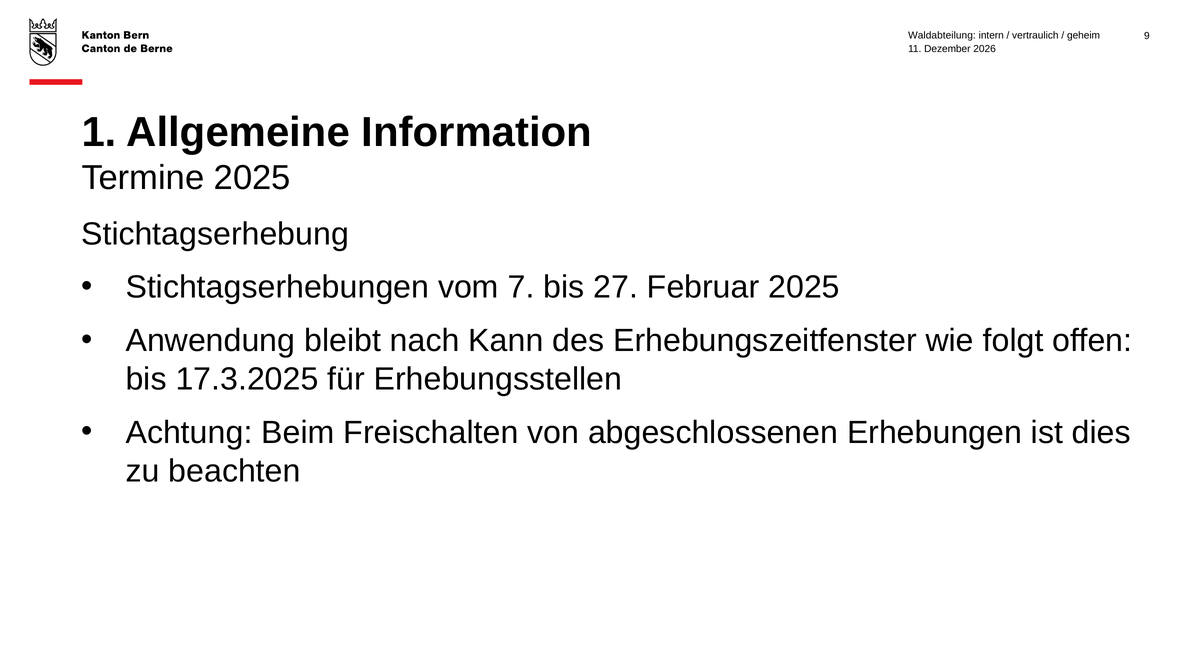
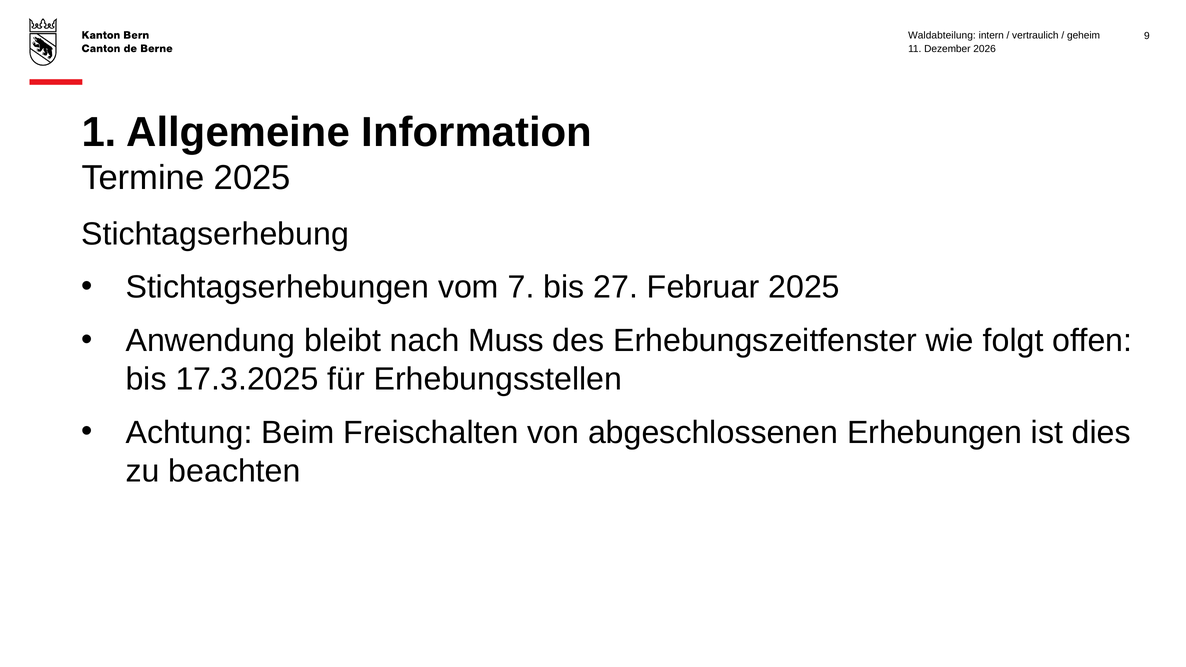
Kann: Kann -> Muss
